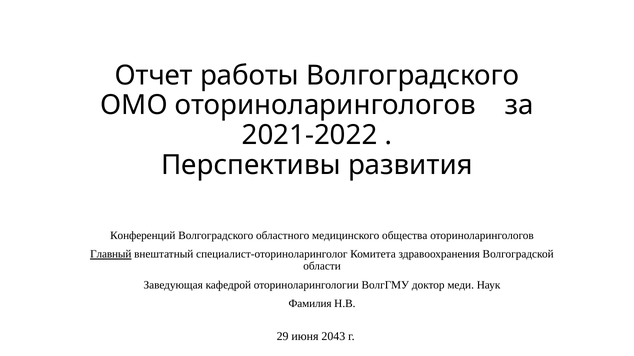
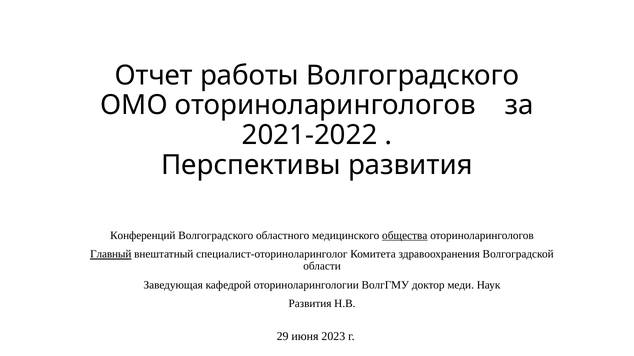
общества underline: none -> present
Фамилия at (310, 304): Фамилия -> Развития
2043: 2043 -> 2023
